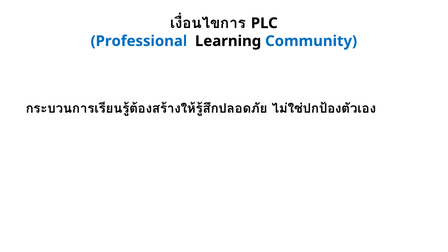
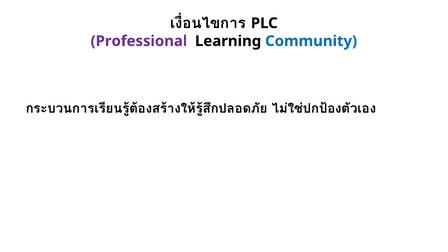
Professional colour: blue -> purple
